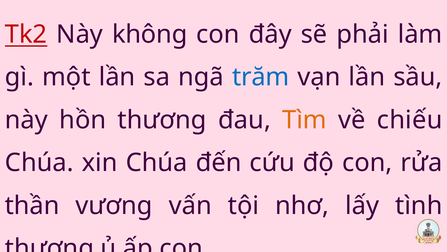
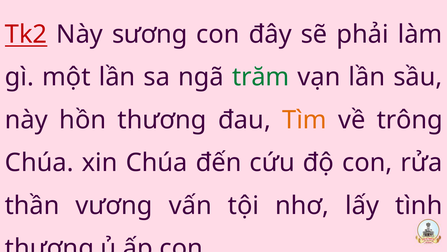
không: không -> sương
trăm colour: blue -> green
chiếu: chiếu -> trông
